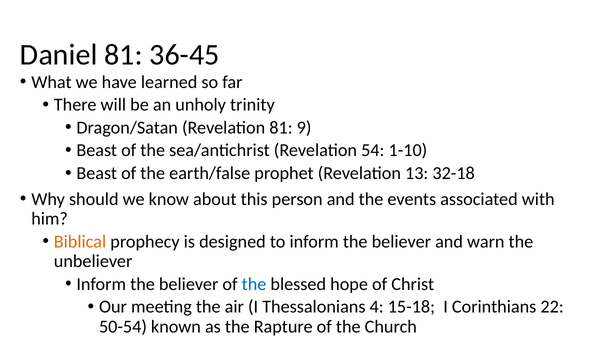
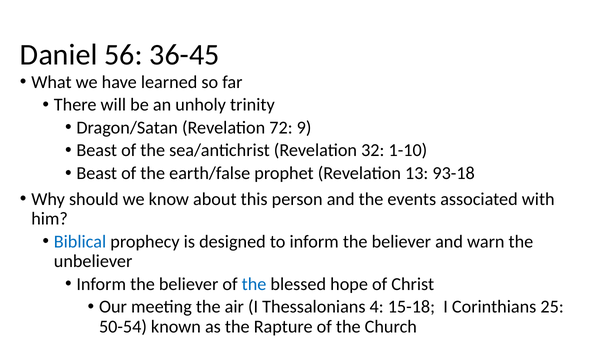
Daniel 81: 81 -> 56
Revelation 81: 81 -> 72
54: 54 -> 32
32-18: 32-18 -> 93-18
Biblical colour: orange -> blue
22: 22 -> 25
